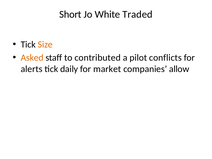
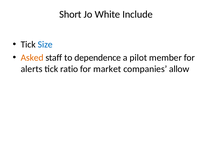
Traded: Traded -> Include
Size colour: orange -> blue
contributed: contributed -> dependence
conflicts: conflicts -> member
daily: daily -> ratio
